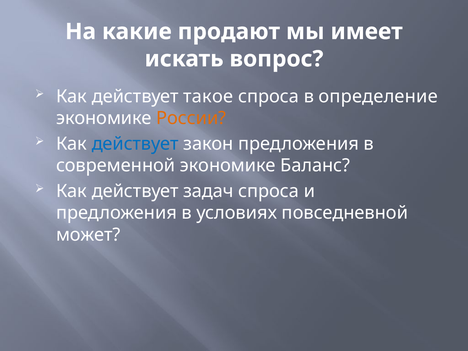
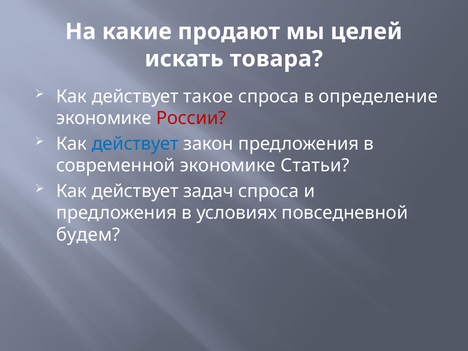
имеет: имеет -> целей
вопрос: вопрос -> товара
России colour: orange -> red
Баланс: Баланс -> Статьи
может: может -> будем
